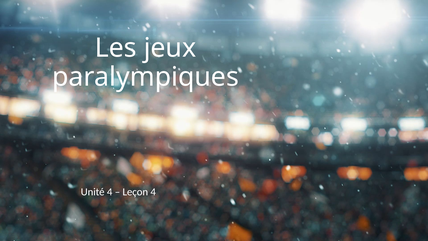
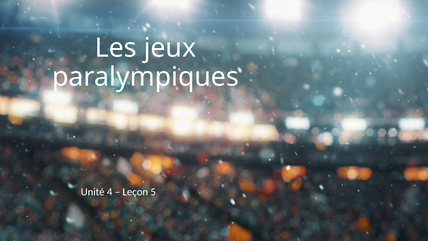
Leçon 4: 4 -> 5
